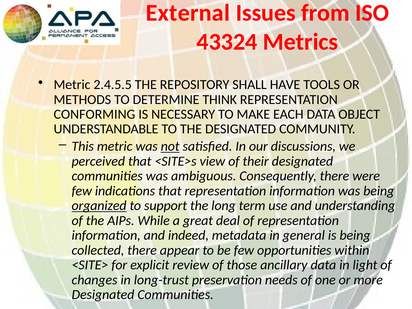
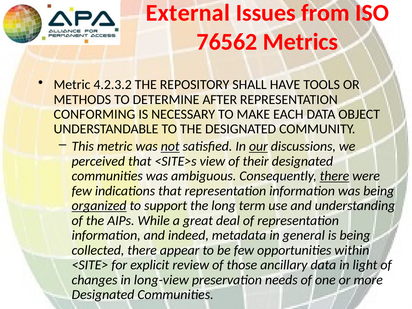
43324: 43324 -> 76562
2.4.5.5: 2.4.5.5 -> 4.2.3.2
THINK: THINK -> AFTER
our underline: none -> present
there at (334, 176) underline: none -> present
long-trust: long-trust -> long-view
